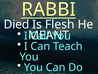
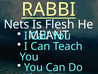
Died: Died -> Nets
